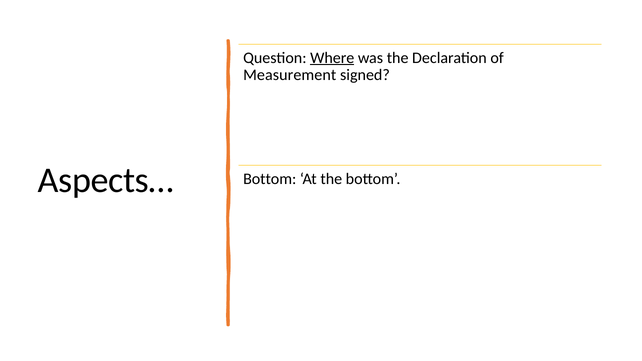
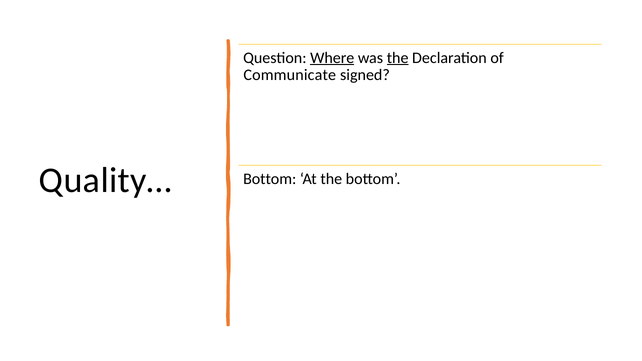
the at (398, 58) underline: none -> present
Measurement: Measurement -> Communicate
Aspects…: Aspects… -> Quality…
